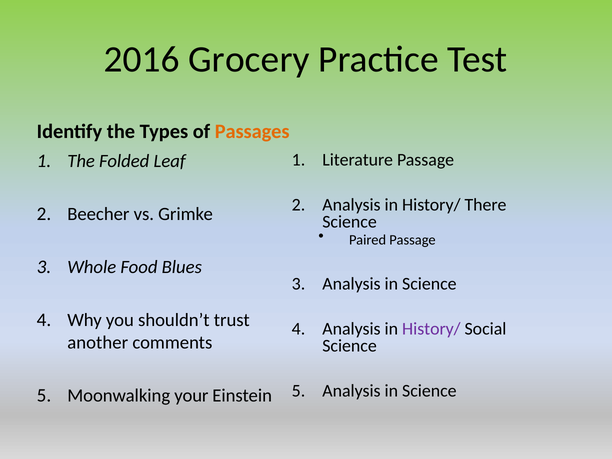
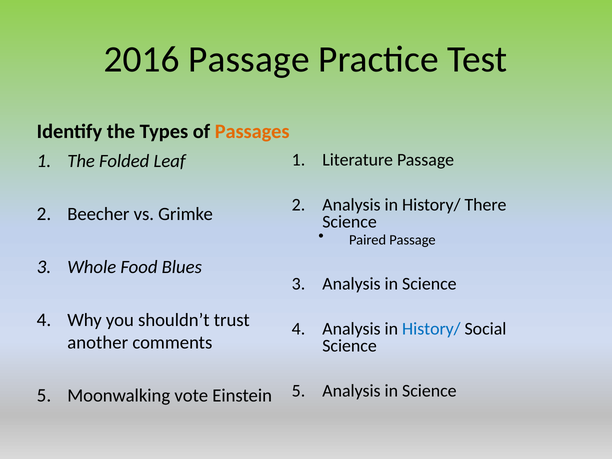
2016 Grocery: Grocery -> Passage
History/ at (431, 329) colour: purple -> blue
your: your -> vote
